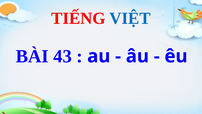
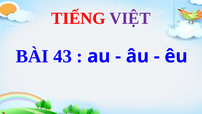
VIỆT colour: blue -> purple
